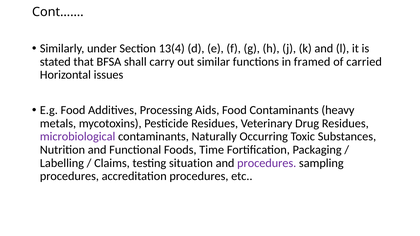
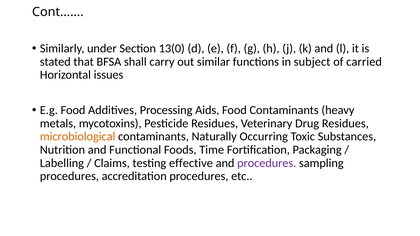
13(4: 13(4 -> 13(0
framed: framed -> subject
microbiological colour: purple -> orange
situation: situation -> effective
